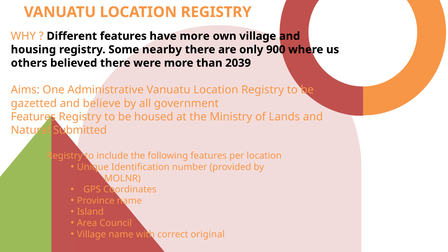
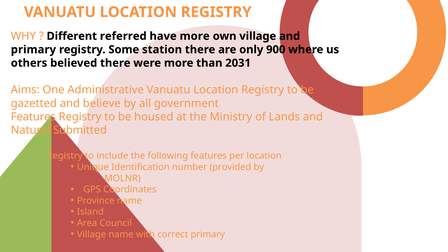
Different features: features -> referred
housing at (33, 50): housing -> primary
nearby: nearby -> station
2039: 2039 -> 2031
correct original: original -> primary
